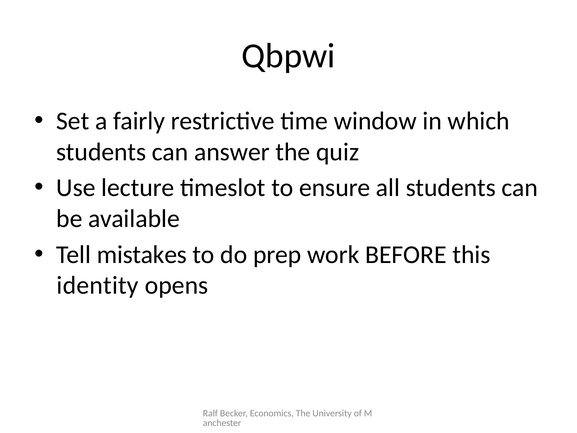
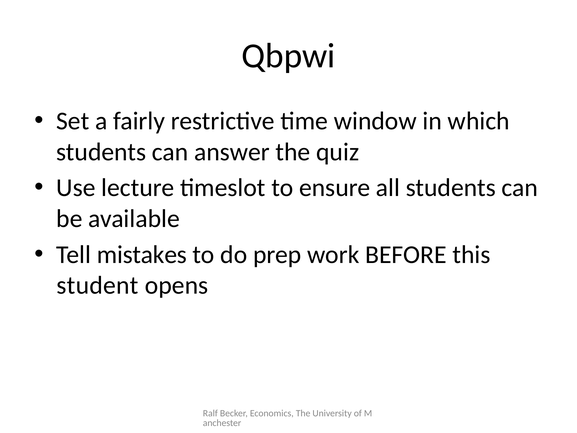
identity: identity -> student
